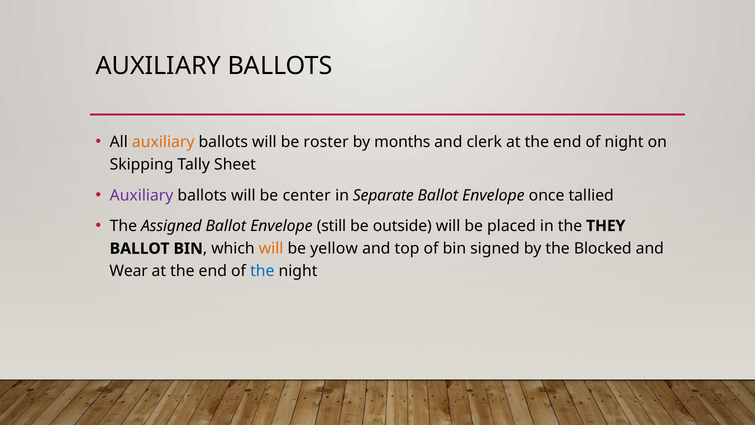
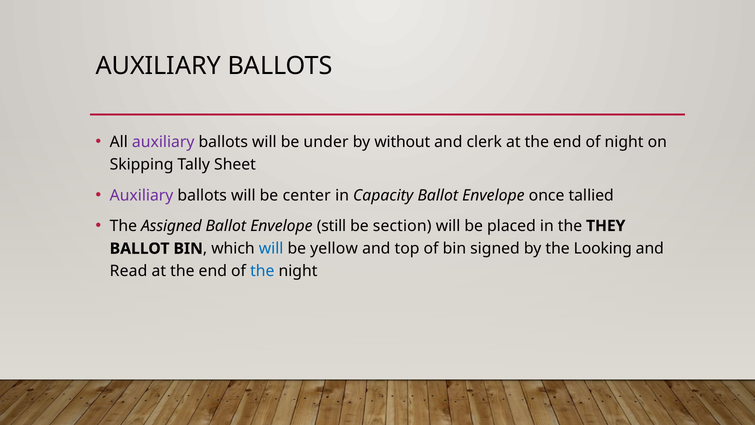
auxiliary at (163, 142) colour: orange -> purple
roster: roster -> under
months: months -> without
Separate: Separate -> Capacity
outside: outside -> section
will at (271, 248) colour: orange -> blue
Blocked: Blocked -> Looking
Wear: Wear -> Read
